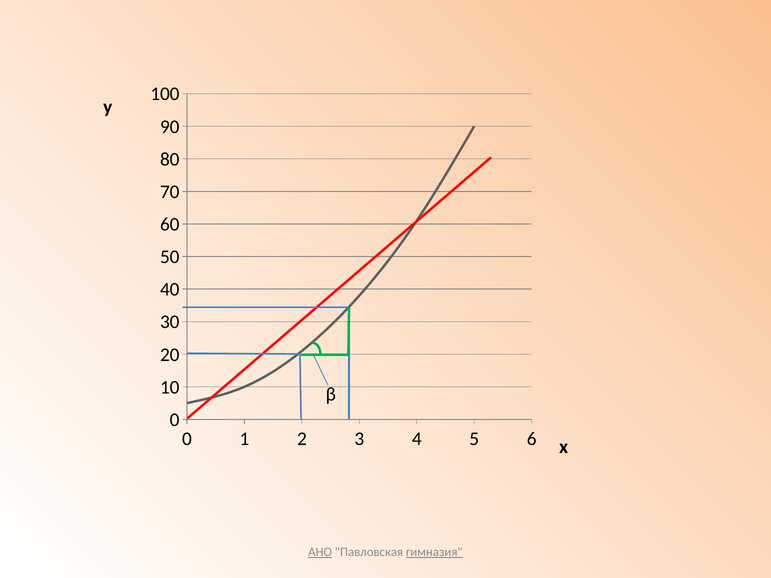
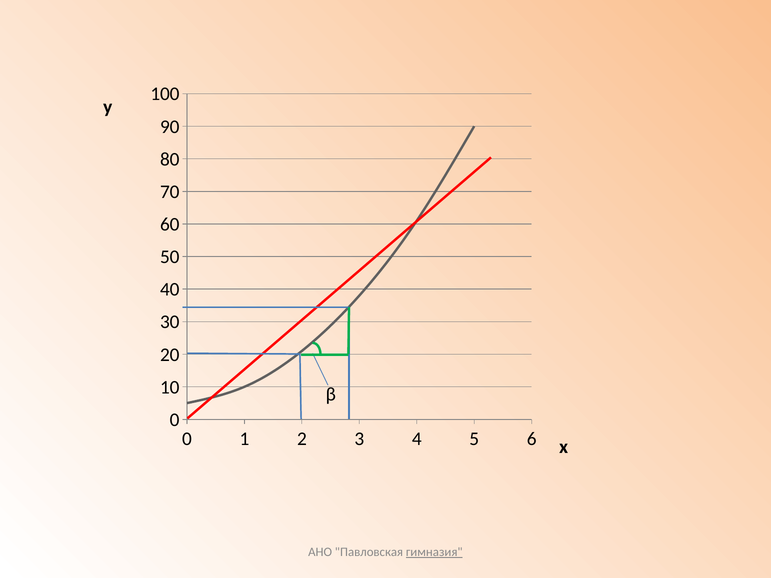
АНО underline: present -> none
